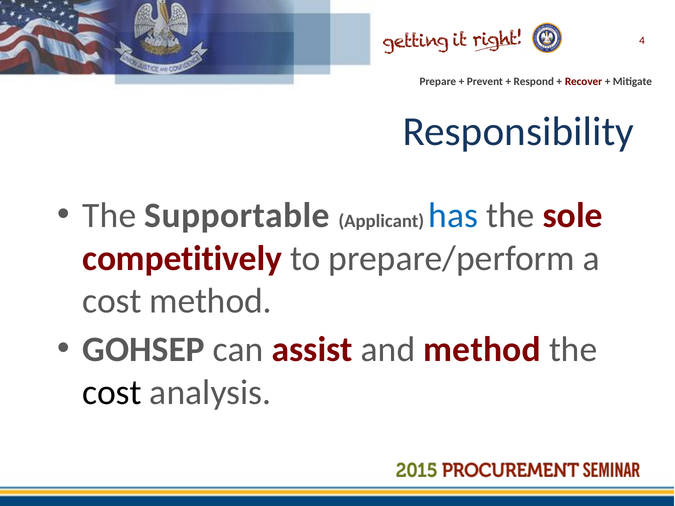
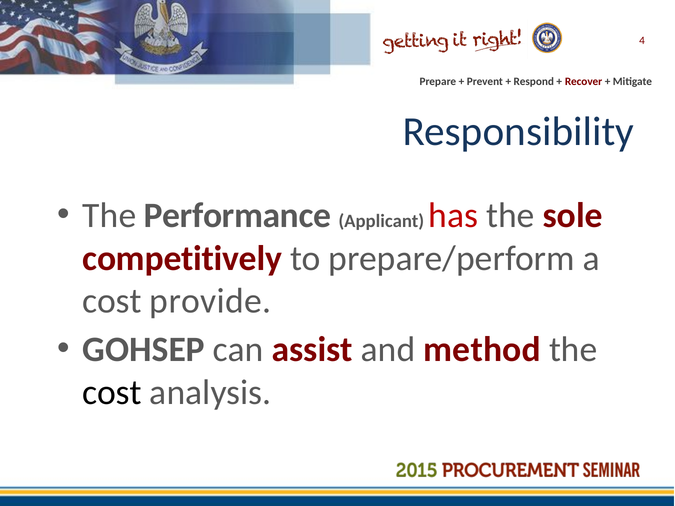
Supportable: Supportable -> Performance
has colour: blue -> red
cost method: method -> provide
